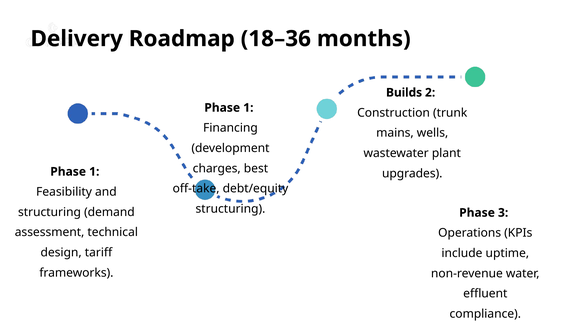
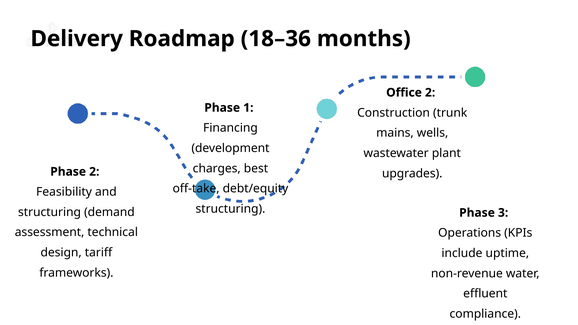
Builds: Builds -> Office
1 at (94, 172): 1 -> 2
